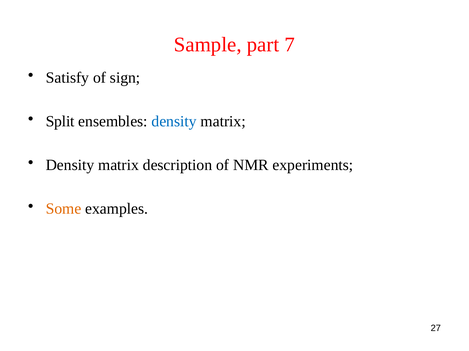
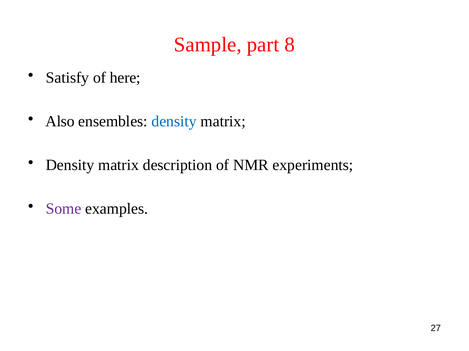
7: 7 -> 8
sign: sign -> here
Split: Split -> Also
Some colour: orange -> purple
